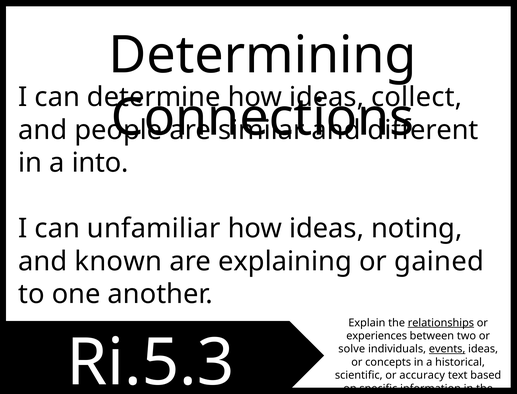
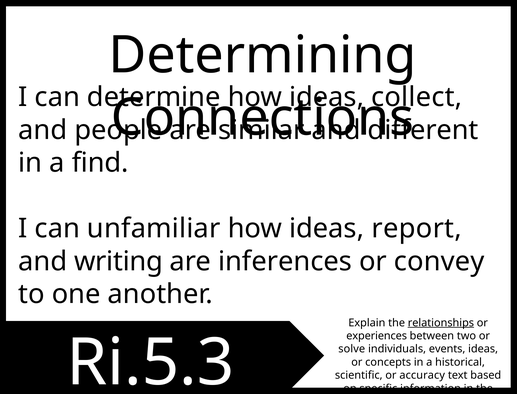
into: into -> find
noting: noting -> report
known: known -> writing
explaining: explaining -> inferences
gained: gained -> convey
events underline: present -> none
